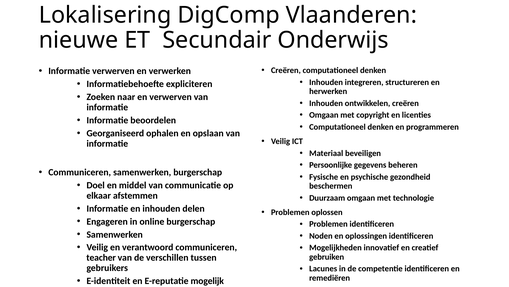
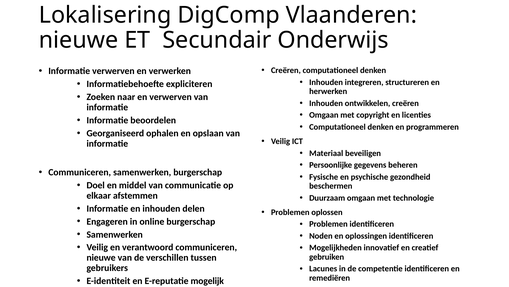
teacher at (101, 257): teacher -> nieuwe
